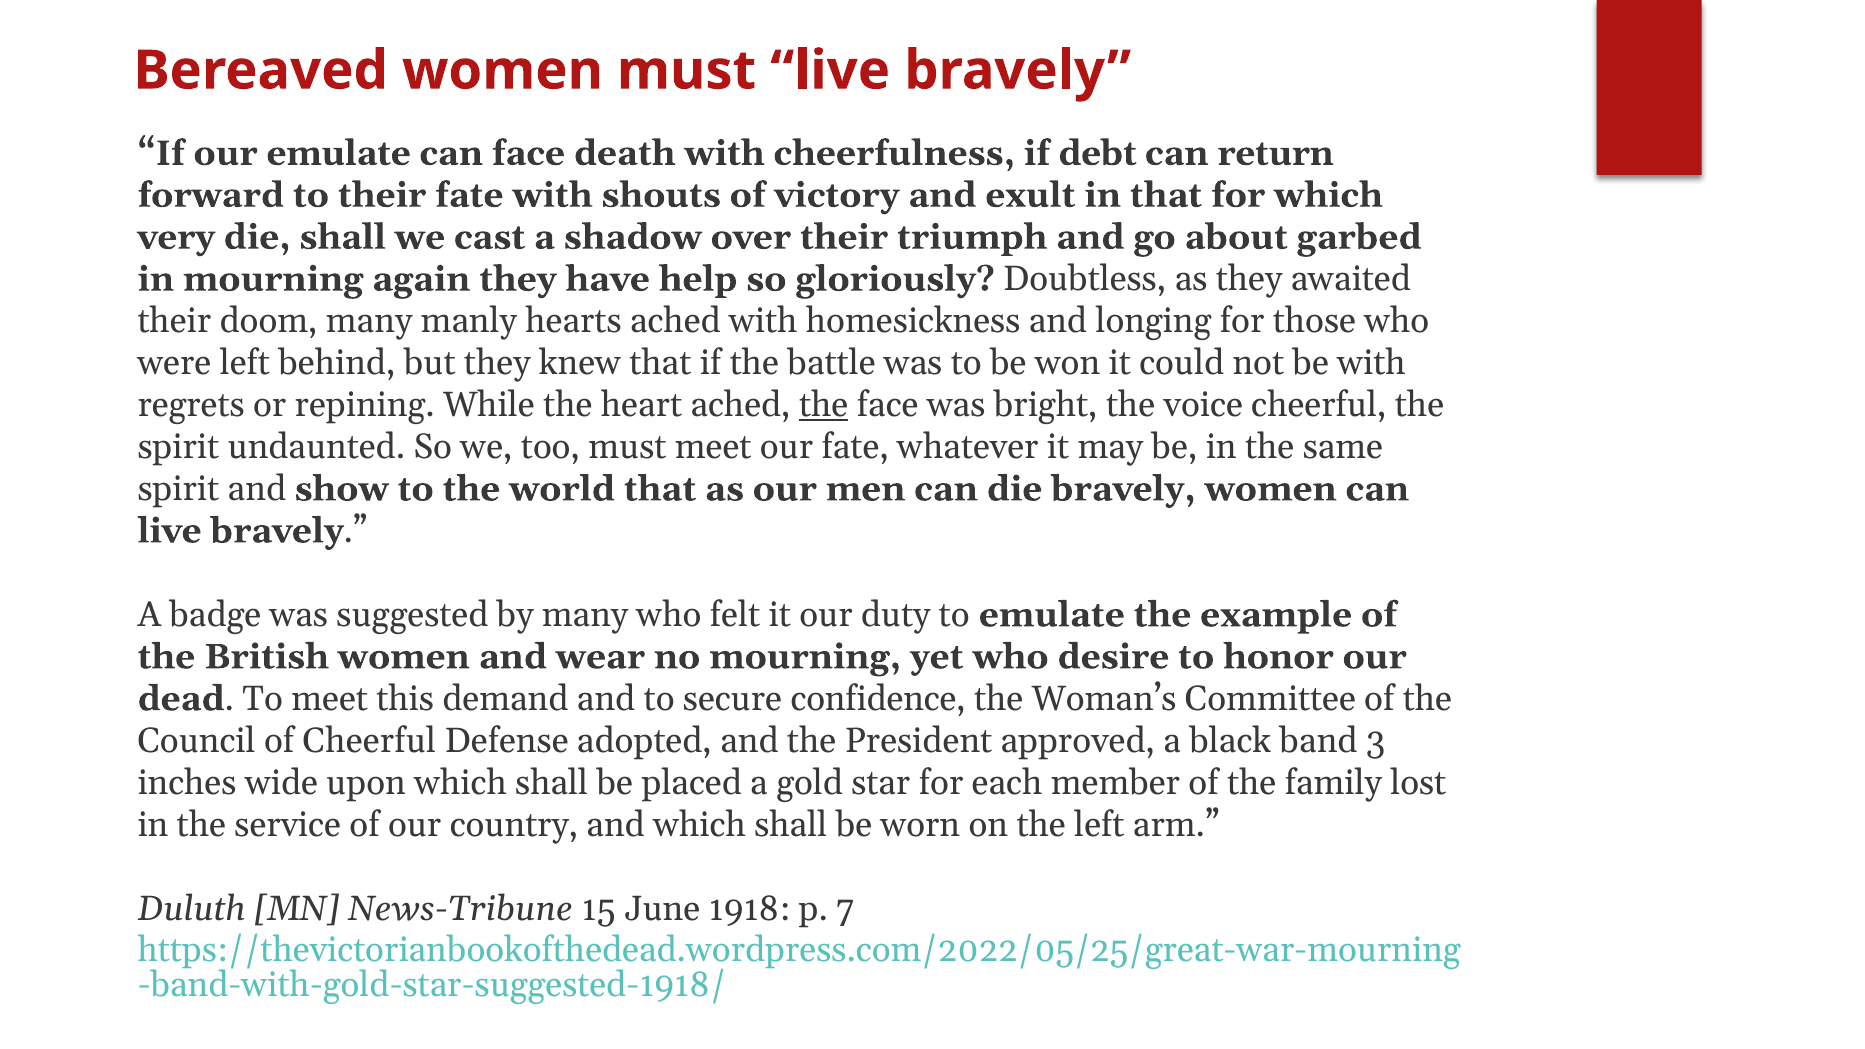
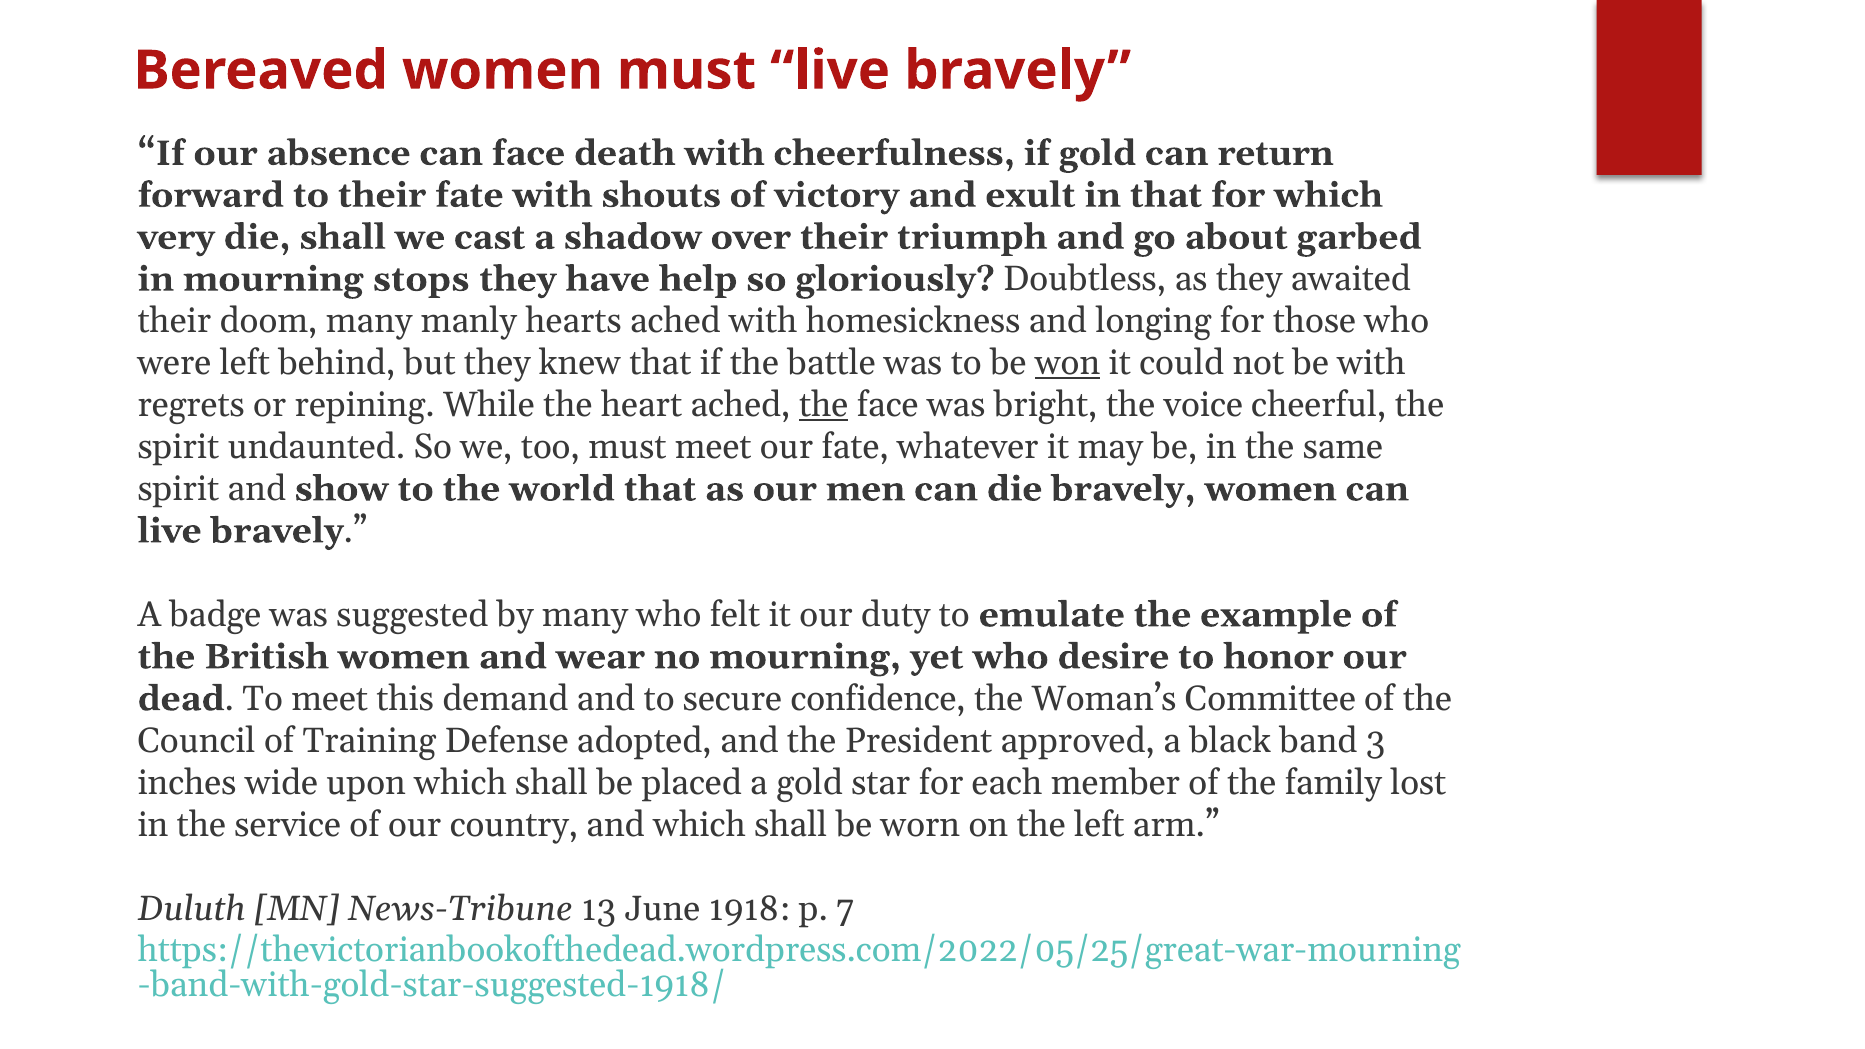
our emulate: emulate -> absence
if debt: debt -> gold
again: again -> stops
won underline: none -> present
of Cheerful: Cheerful -> Training
15: 15 -> 13
